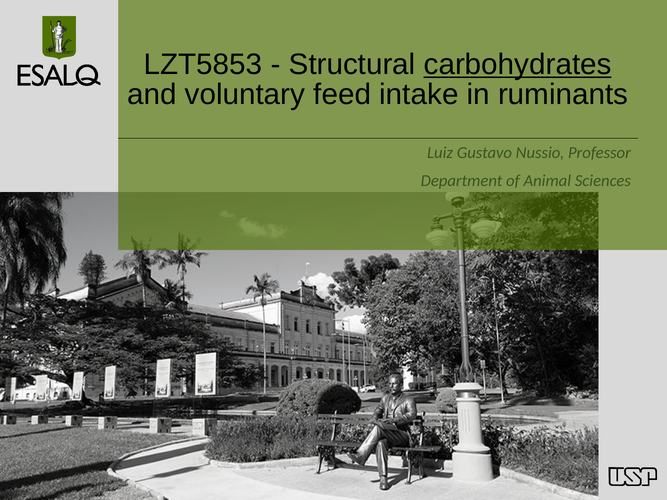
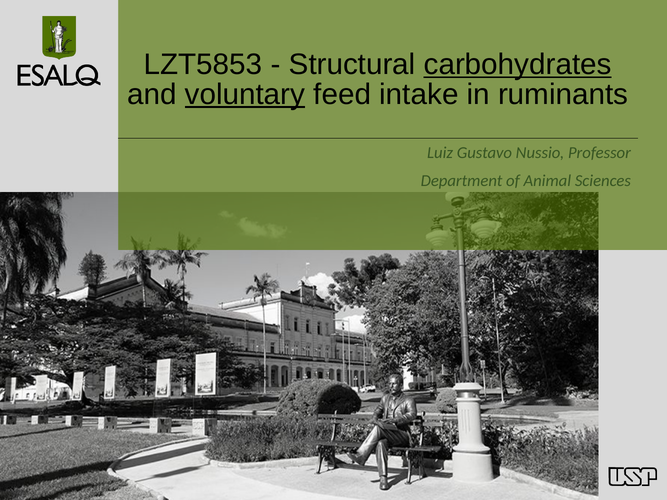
voluntary underline: none -> present
